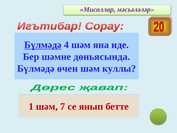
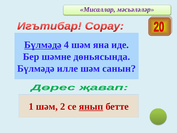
өчен: өчен -> илле
куллы: куллы -> санын
7: 7 -> 2
янып underline: none -> present
